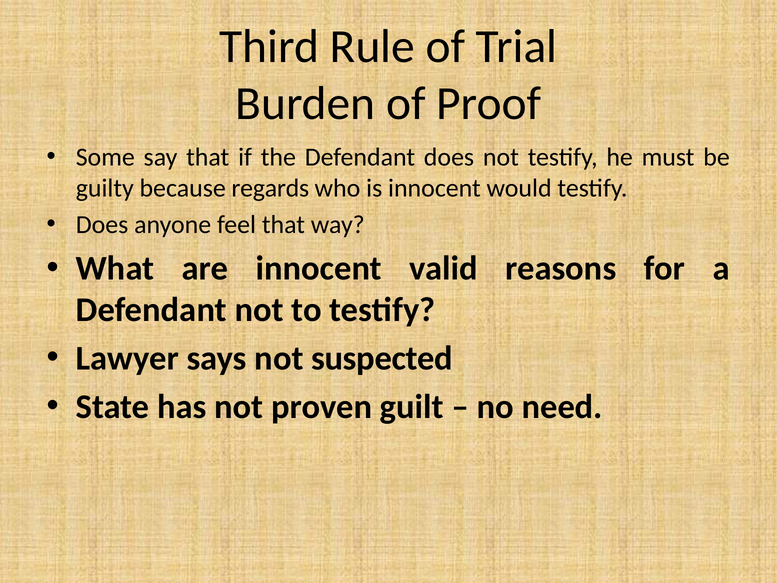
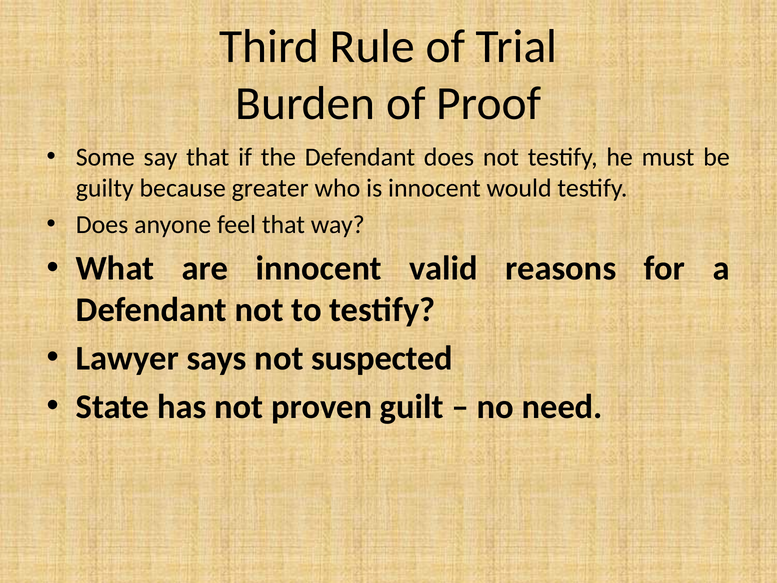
regards: regards -> greater
